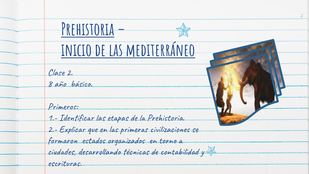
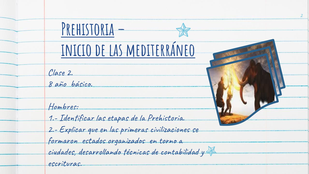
Primeros: Primeros -> Hombres
